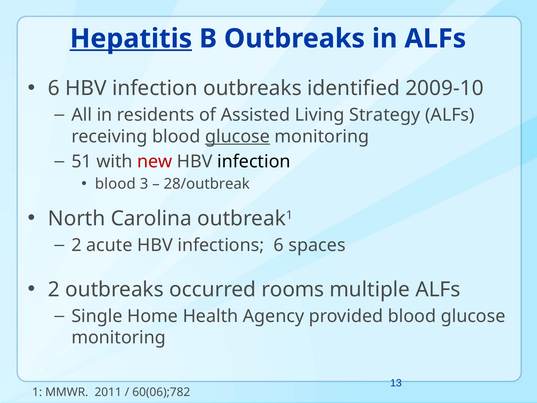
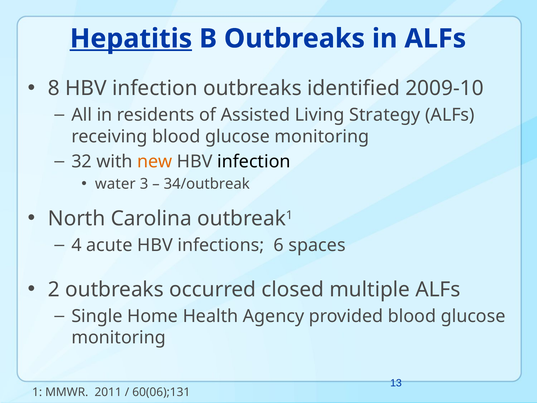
6 at (54, 88): 6 -> 8
glucose at (238, 136) underline: present -> none
51: 51 -> 32
new colour: red -> orange
blood at (115, 184): blood -> water
28/outbreak: 28/outbreak -> 34/outbreak
2 at (76, 245): 2 -> 4
rooms: rooms -> closed
60(06);782: 60(06);782 -> 60(06);131
